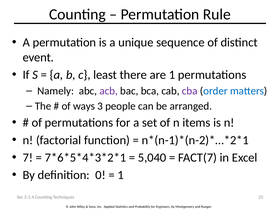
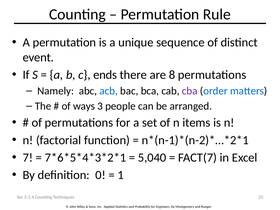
least: least -> ends
are 1: 1 -> 8
acb colour: purple -> blue
